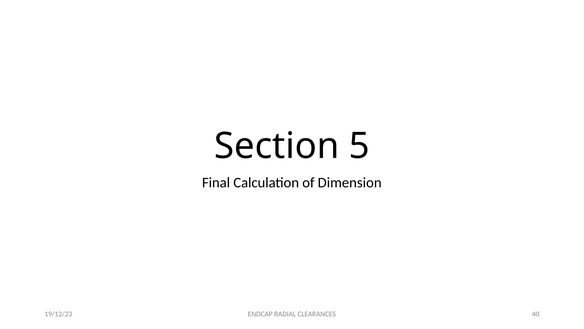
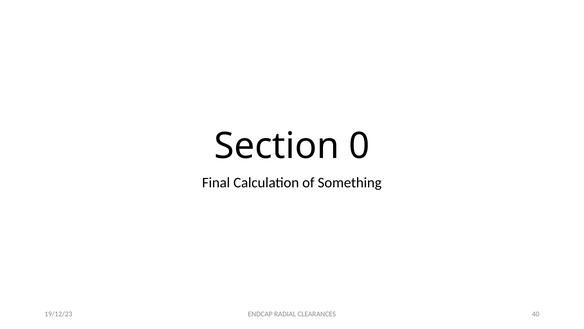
5: 5 -> 0
Dimension: Dimension -> Something
